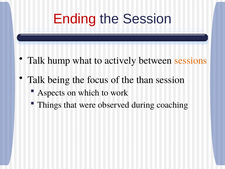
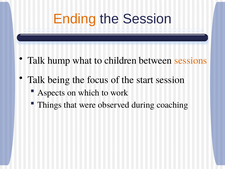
Ending colour: red -> orange
actively: actively -> children
than: than -> start
